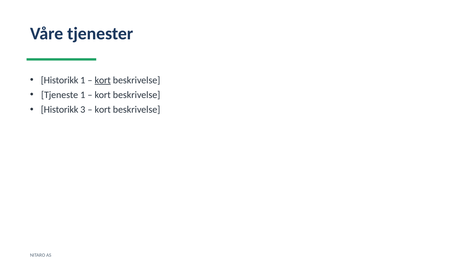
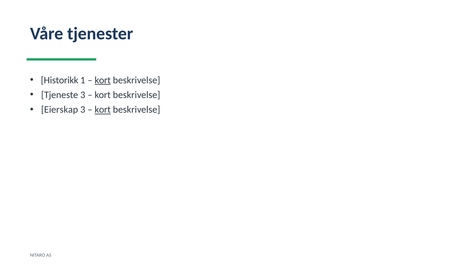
Tjeneste 1: 1 -> 3
Historikk at (60, 109): Historikk -> Eierskap
kort at (103, 109) underline: none -> present
